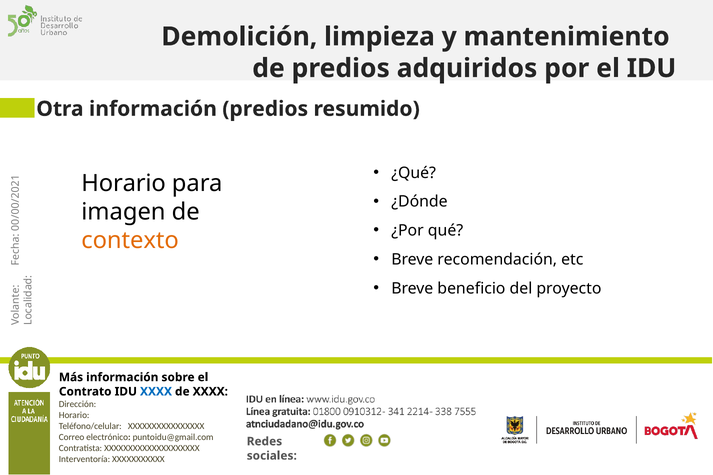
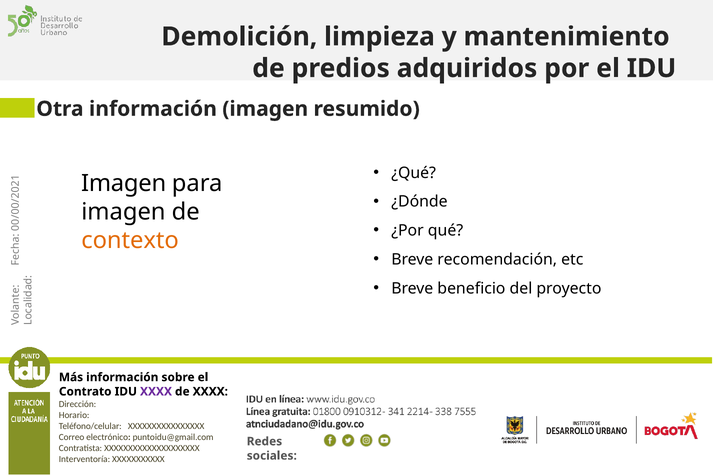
información predios: predios -> imagen
Horario at (124, 183): Horario -> Imagen
XXXX at (156, 392) colour: blue -> purple
